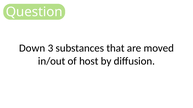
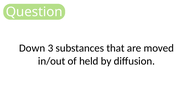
host: host -> held
